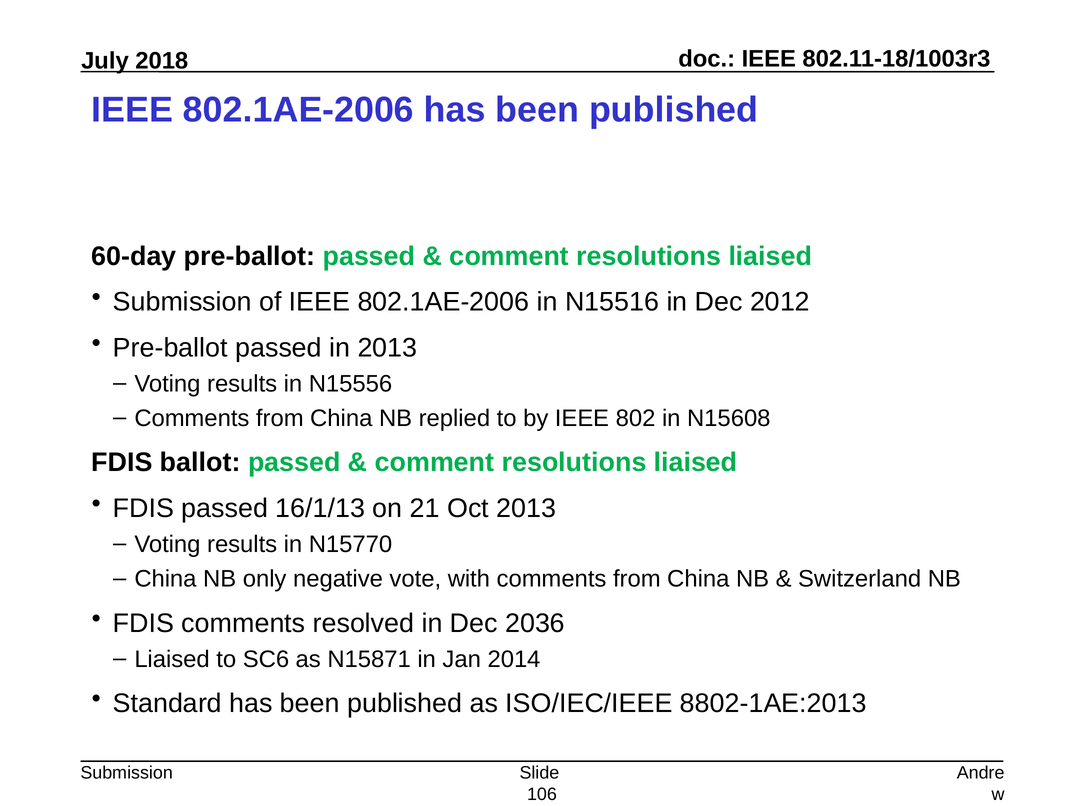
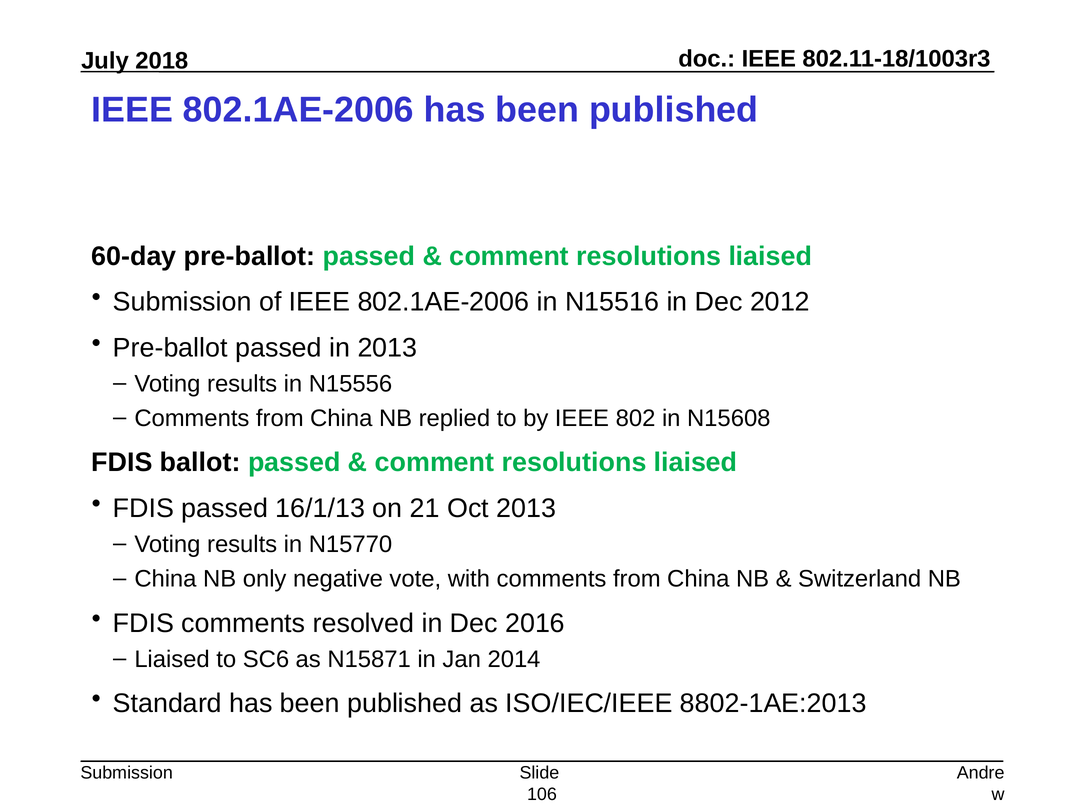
2036: 2036 -> 2016
